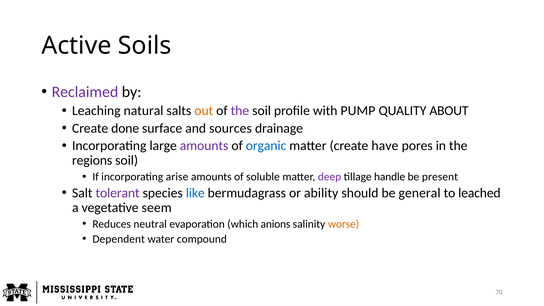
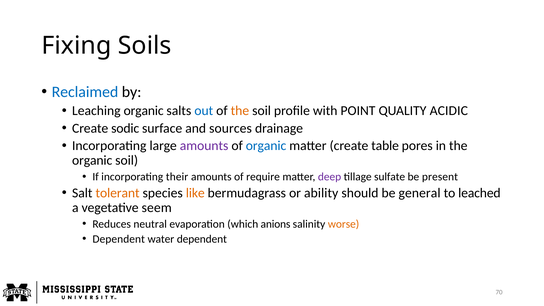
Active: Active -> Fixing
Reclaimed colour: purple -> blue
Leaching natural: natural -> organic
out colour: orange -> blue
the at (240, 111) colour: purple -> orange
PUMP: PUMP -> POINT
ABOUT: ABOUT -> ACIDIC
done: done -> sodic
have: have -> table
regions at (92, 160): regions -> organic
arise: arise -> their
soluble: soluble -> require
handle: handle -> sulfate
tolerant colour: purple -> orange
like colour: blue -> orange
water compound: compound -> dependent
